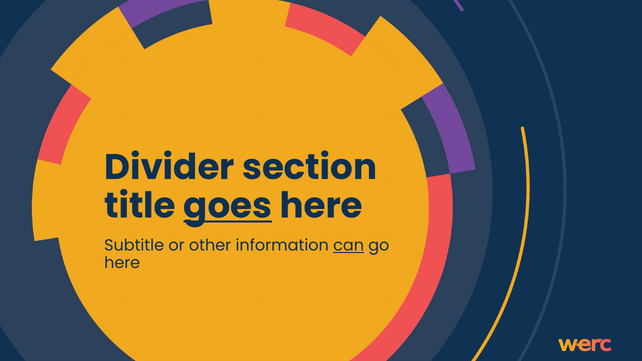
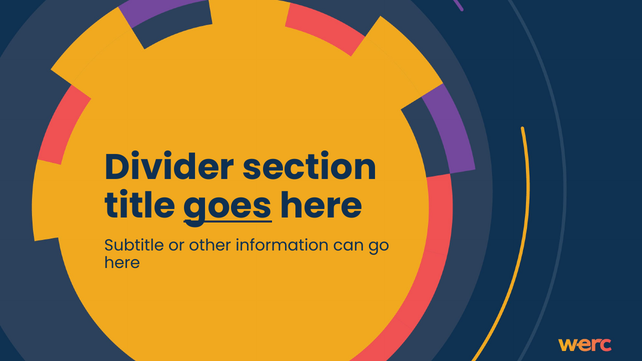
can underline: present -> none
